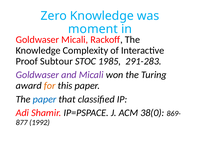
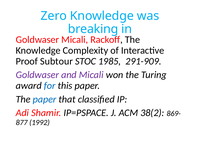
moment: moment -> breaking
291-283: 291-283 -> 291-909
for colour: orange -> blue
38(0: 38(0 -> 38(2
